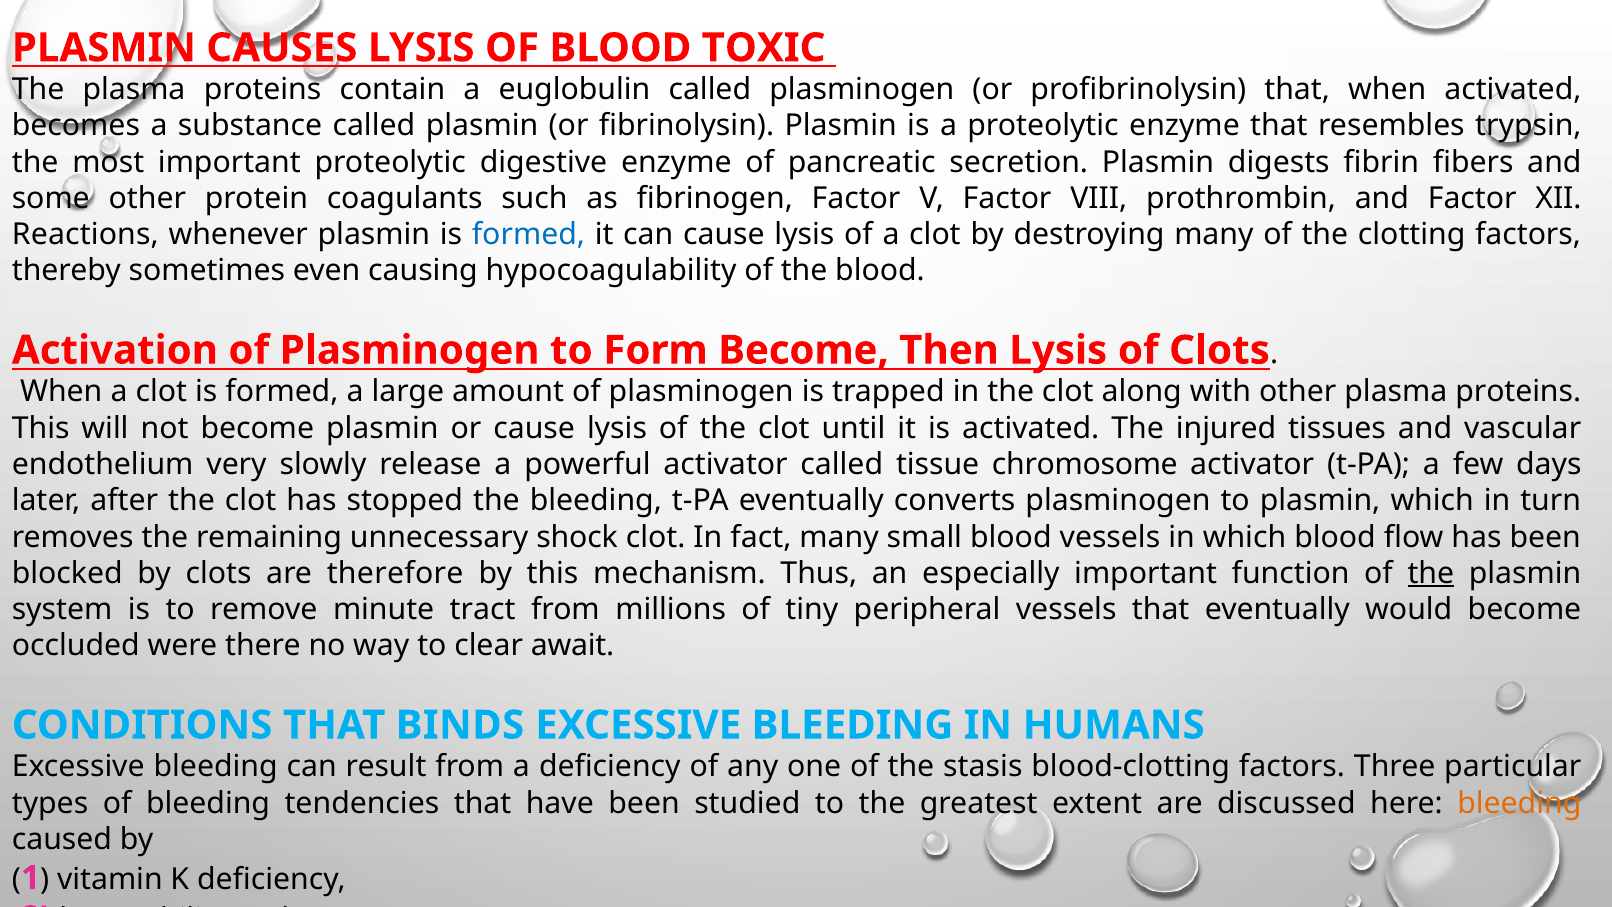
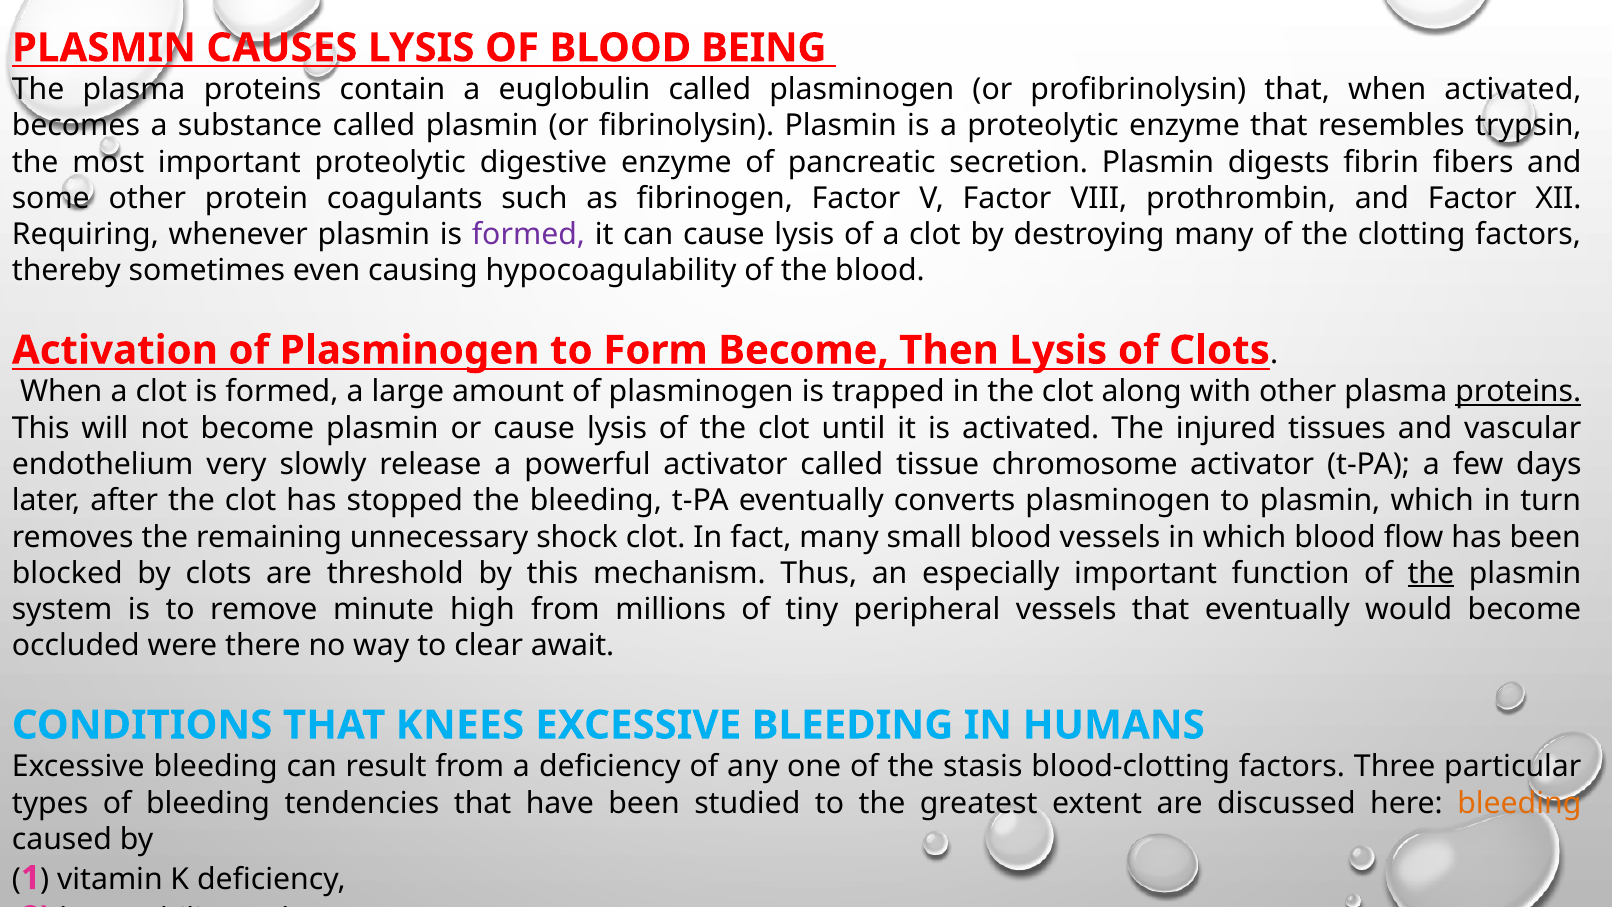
TOXIC: TOXIC -> BEING
Reactions: Reactions -> Requiring
formed at (528, 235) colour: blue -> purple
proteins at (1518, 392) underline: none -> present
therefore: therefore -> threshold
tract: tract -> high
BINDS: BINDS -> KNEES
